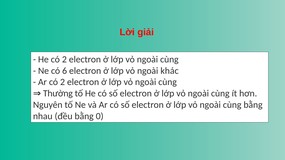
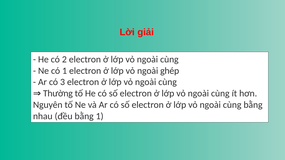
có 6: 6 -> 1
khác: khác -> ghép
Ar có 2: 2 -> 3
bằng 0: 0 -> 1
